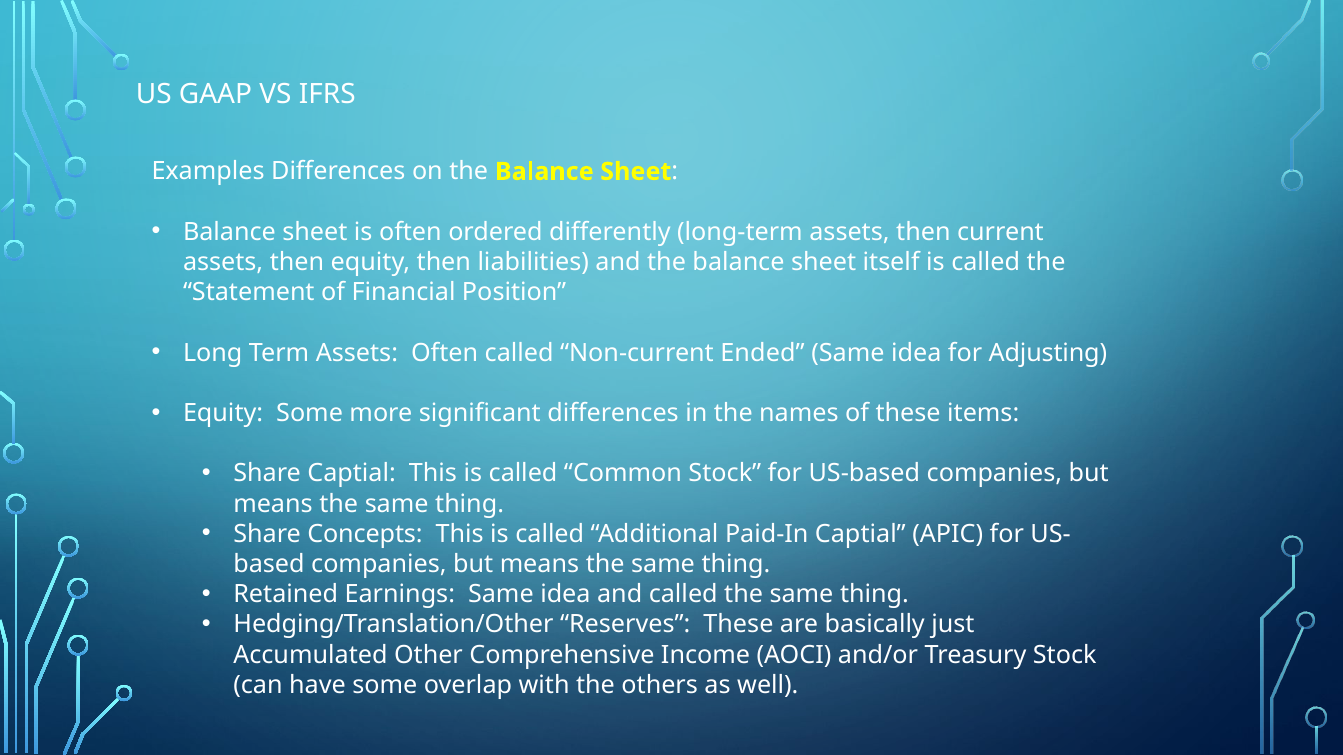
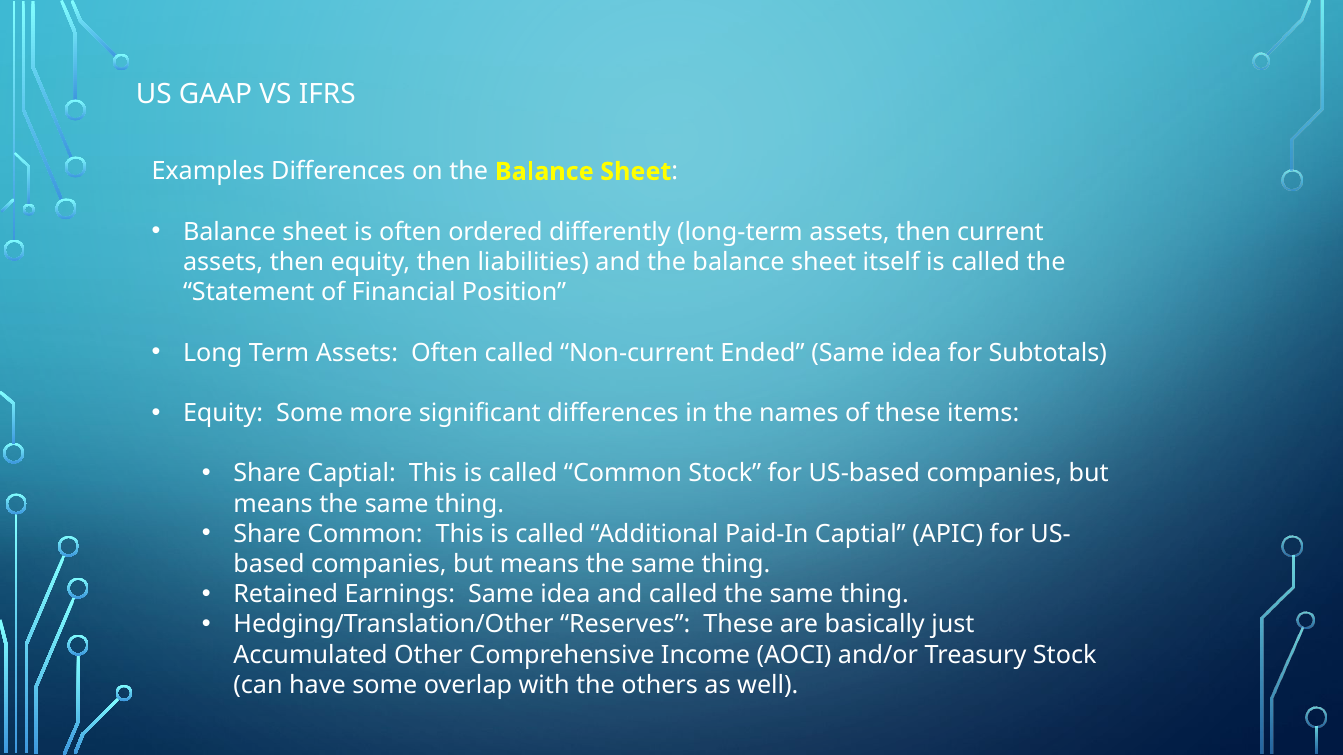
Adjusting: Adjusting -> Subtotals
Share Concepts: Concepts -> Common
